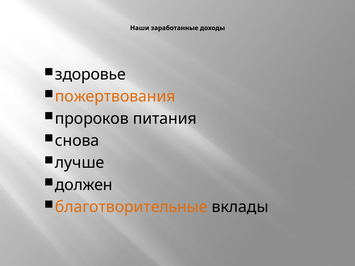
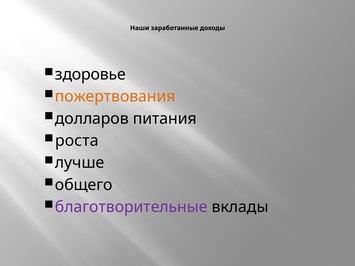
пророков: пророков -> долларов
снова: снова -> роста
должен: должен -> общего
благотворительные colour: orange -> purple
